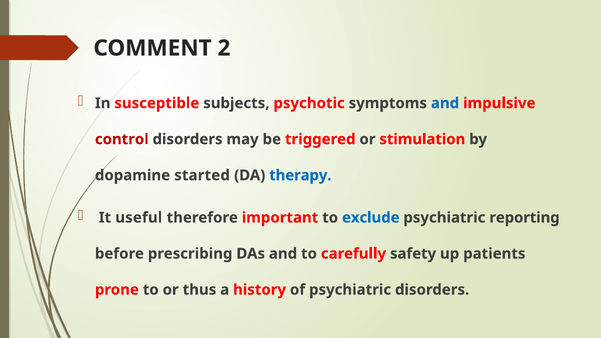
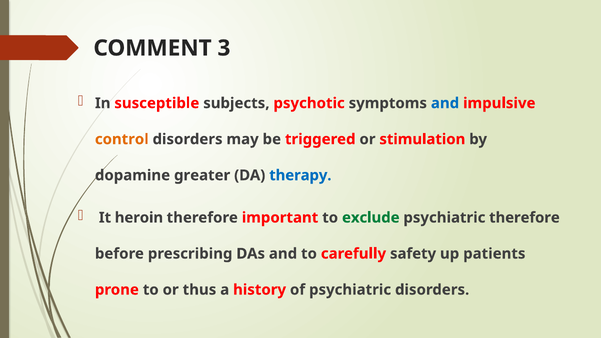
2: 2 -> 3
control colour: red -> orange
started: started -> greater
useful: useful -> heroin
exclude colour: blue -> green
psychiatric reporting: reporting -> therefore
